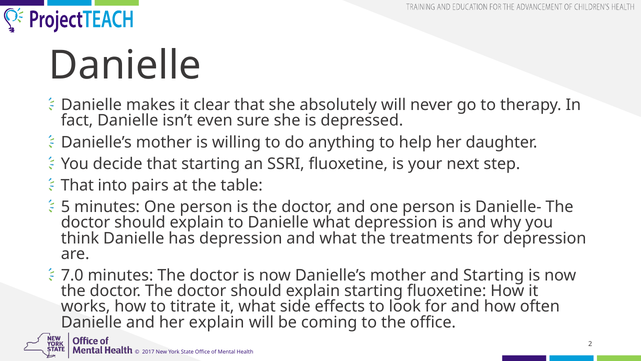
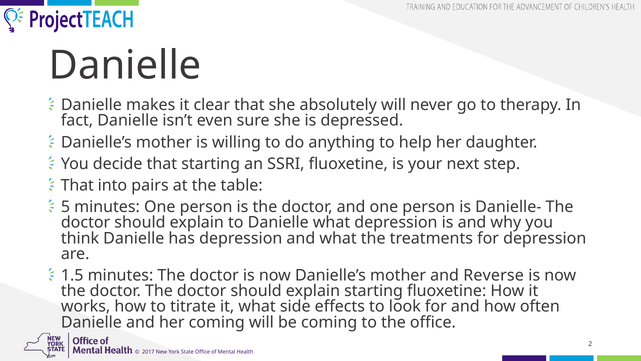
7.0: 7.0 -> 1.5
and Starting: Starting -> Reverse
her explain: explain -> coming
